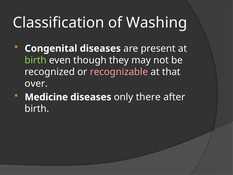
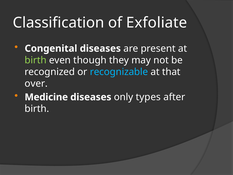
Washing: Washing -> Exfoliate
recognizable colour: pink -> light blue
there: there -> types
